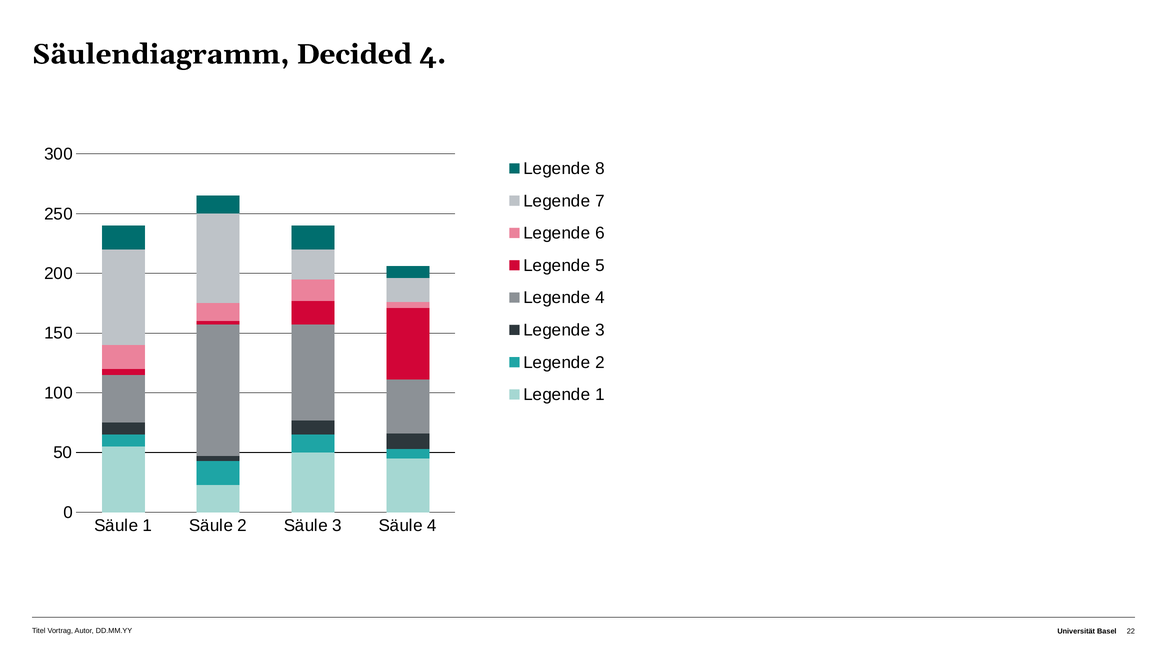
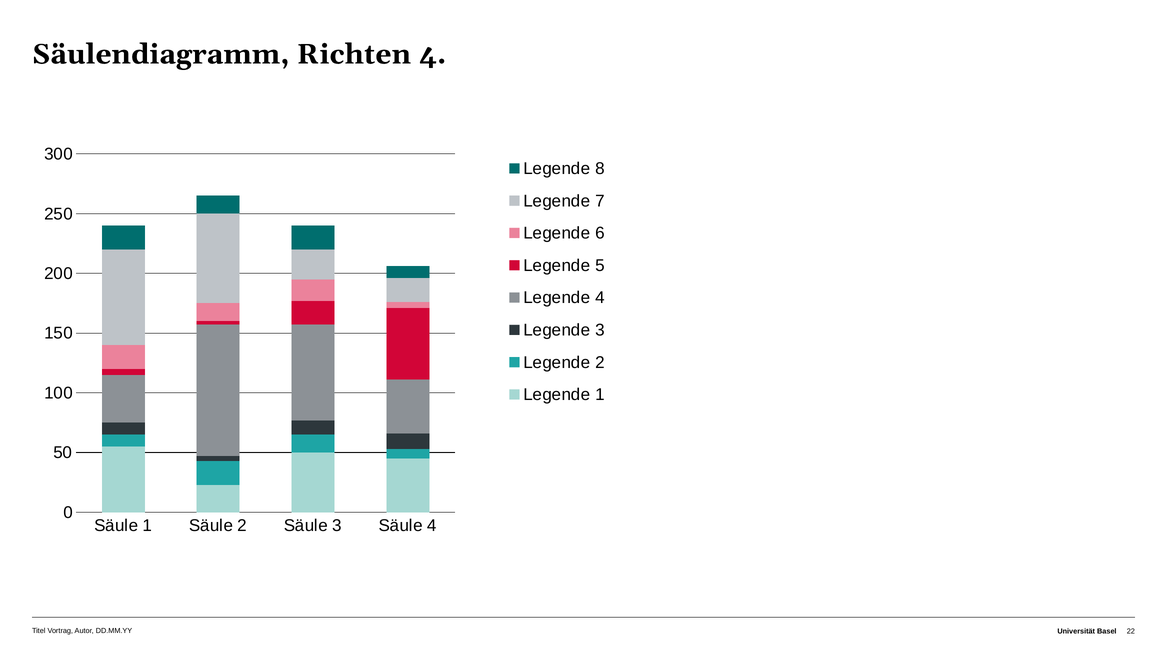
Decided: Decided -> Richten
